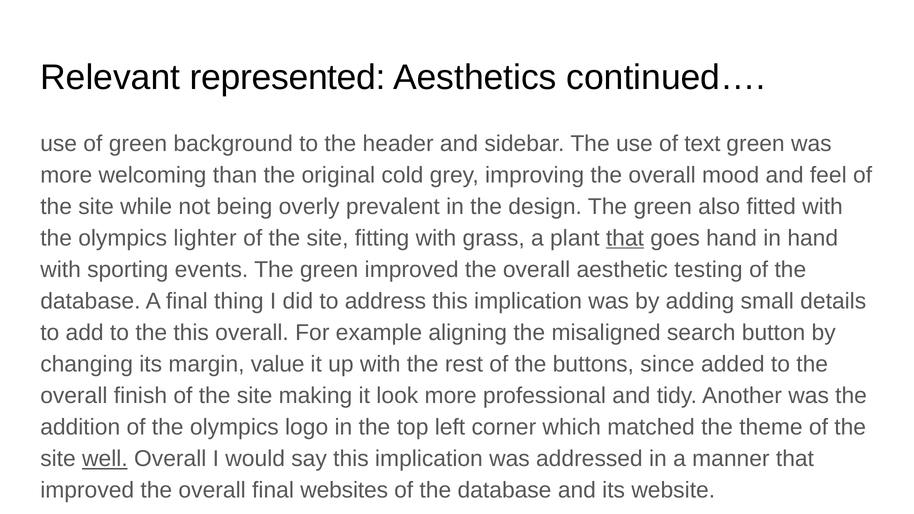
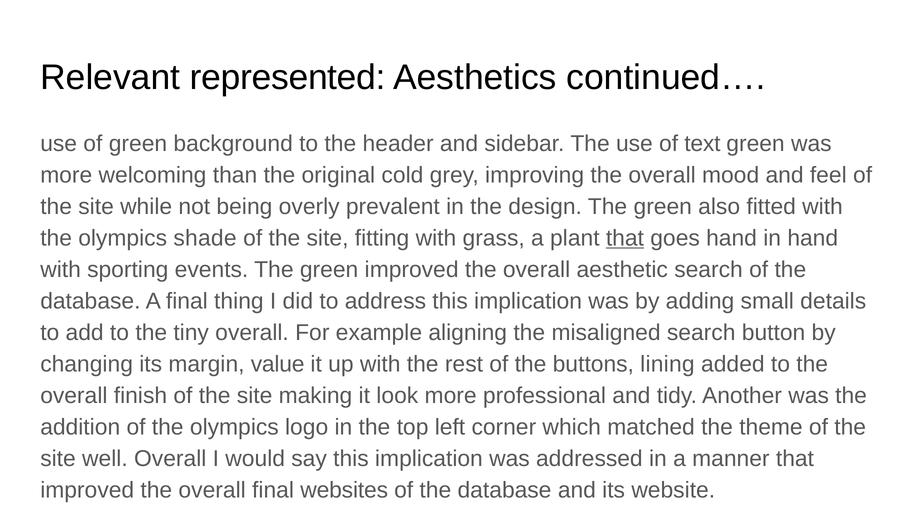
lighter: lighter -> shade
aesthetic testing: testing -> search
the this: this -> tiny
since: since -> lining
well underline: present -> none
